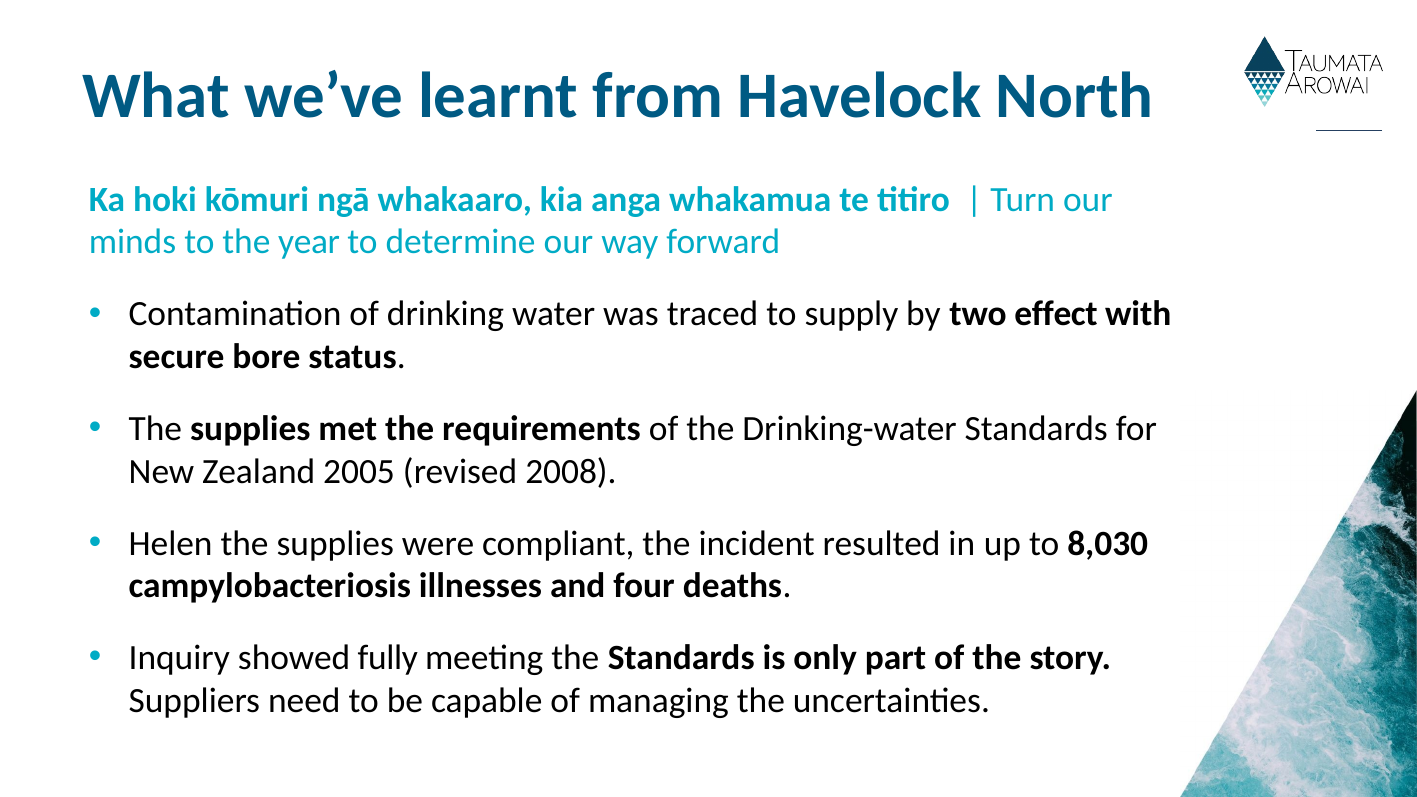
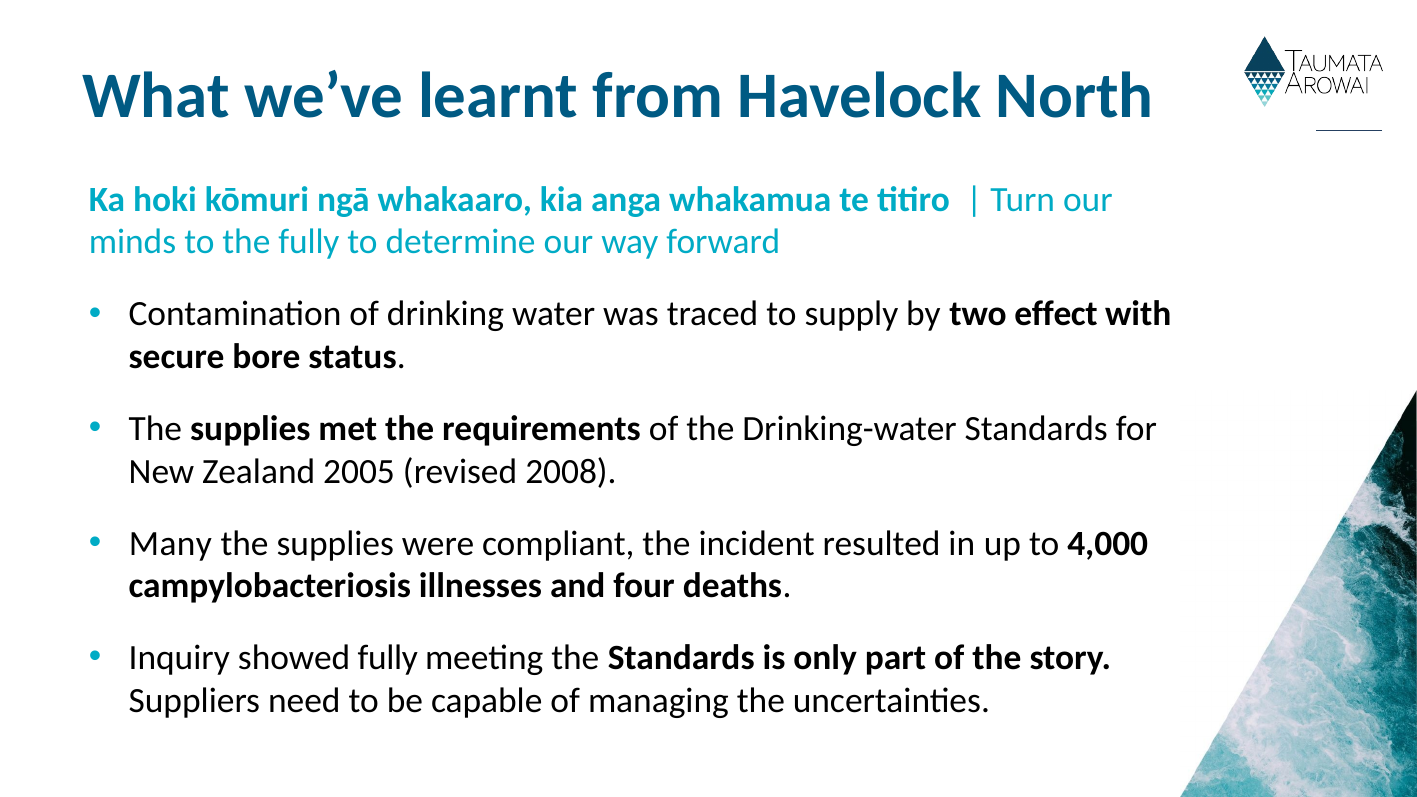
the year: year -> fully
Helen: Helen -> Many
8,030: 8,030 -> 4,000
